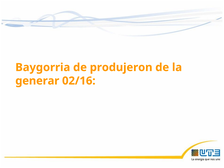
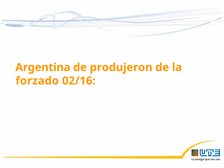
Baygorria: Baygorria -> Argentina
generar: generar -> forzado
